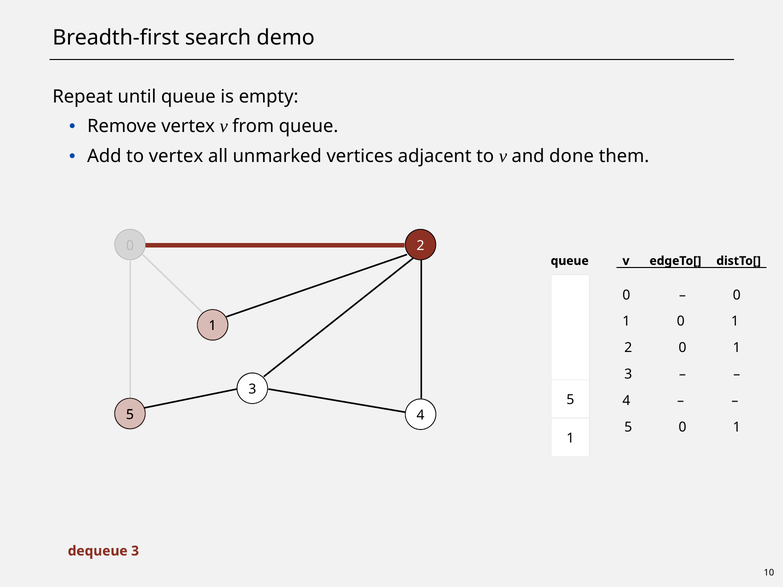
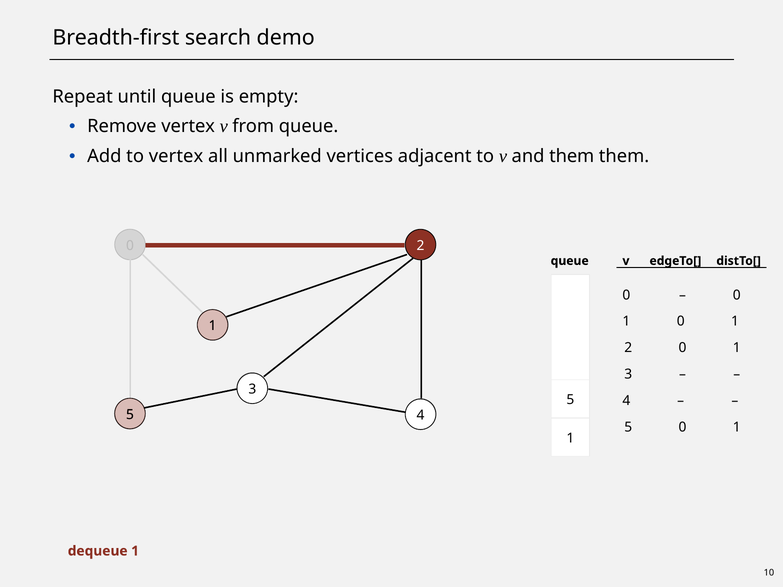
and done: done -> them
dequeue 3: 3 -> 1
